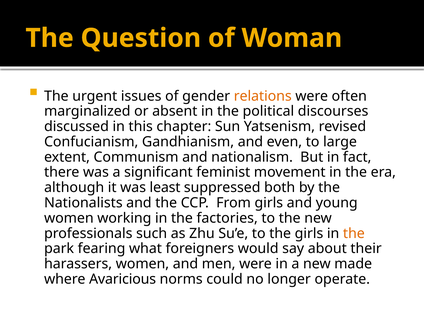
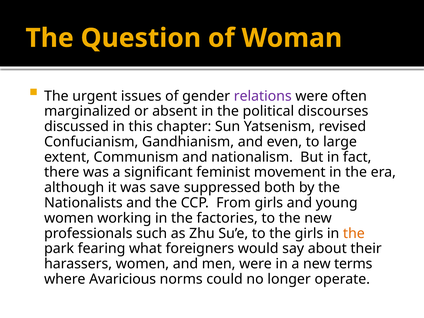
relations colour: orange -> purple
least: least -> save
made: made -> terms
